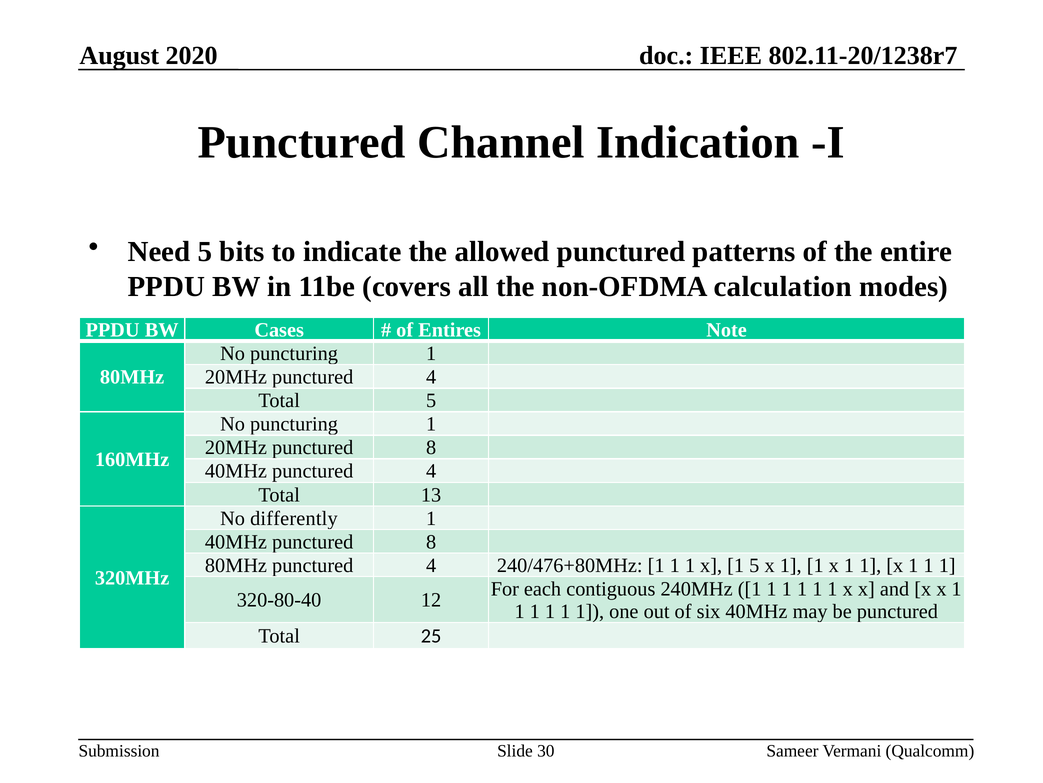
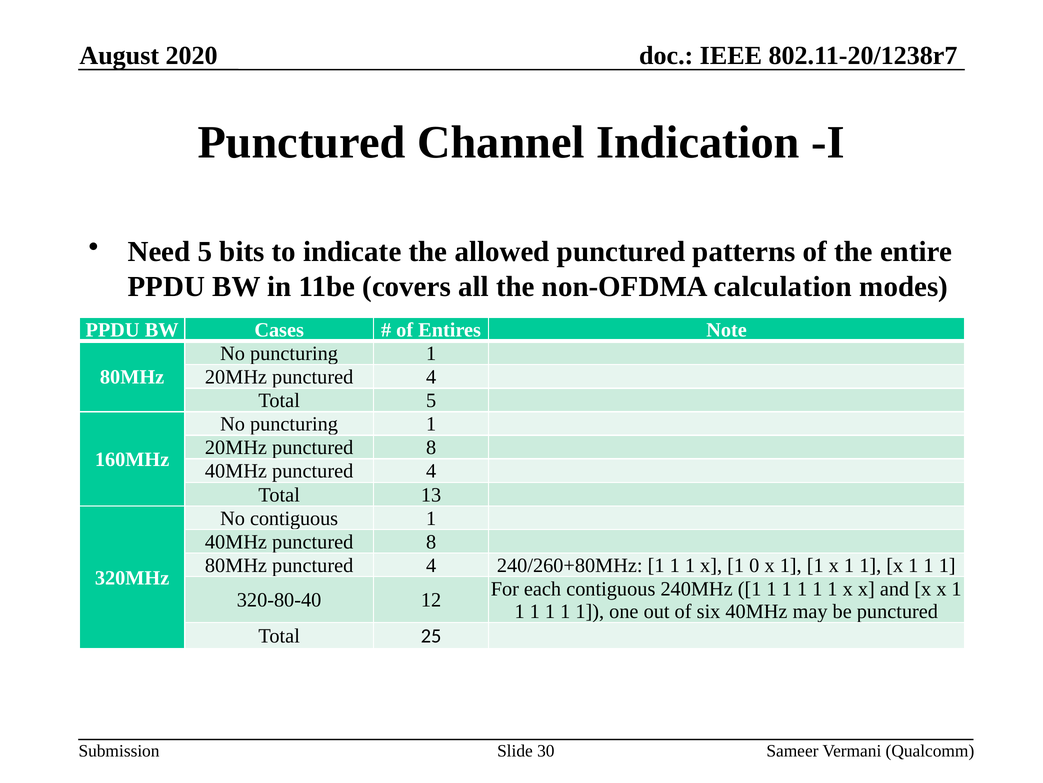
No differently: differently -> contiguous
240/476+80MHz: 240/476+80MHz -> 240/260+80MHz
1 5: 5 -> 0
